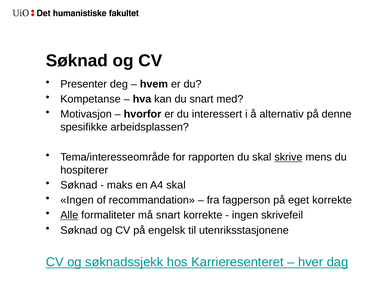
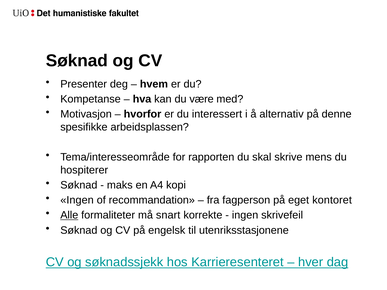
du snart: snart -> være
skrive underline: present -> none
A4 skal: skal -> kopi
eget korrekte: korrekte -> kontoret
